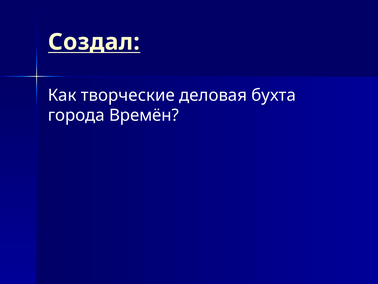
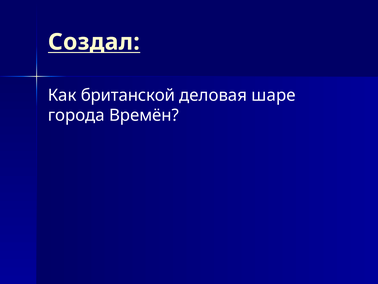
творческие: творческие -> британской
бухта: бухта -> шаре
